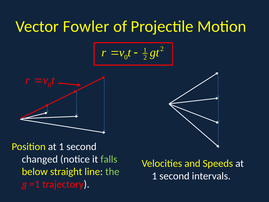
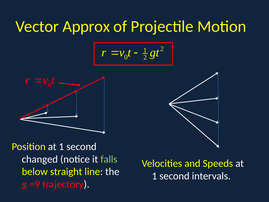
Fowler: Fowler -> Approx
the colour: light green -> white
=1: =1 -> =9
